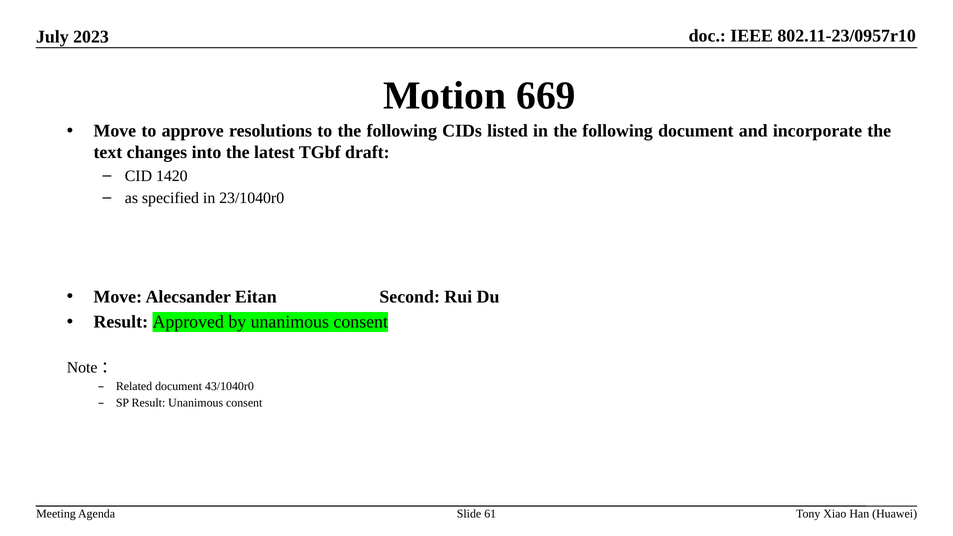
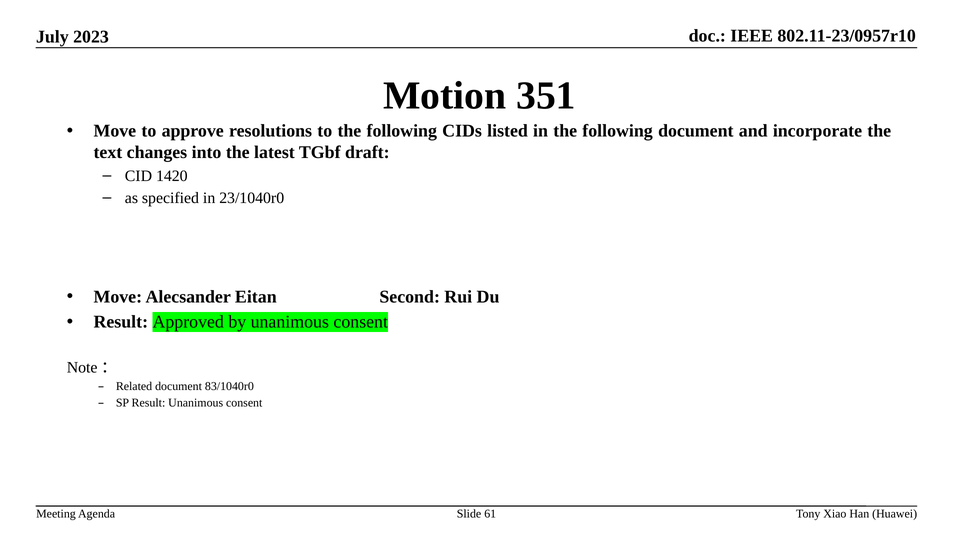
669: 669 -> 351
43/1040r0: 43/1040r0 -> 83/1040r0
